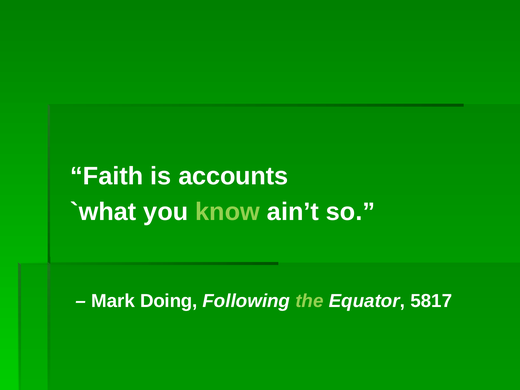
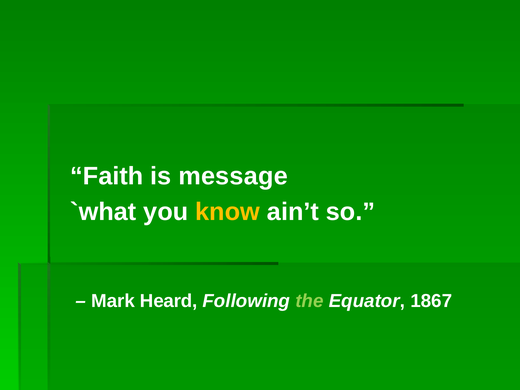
accounts: accounts -> message
know colour: light green -> yellow
Doing: Doing -> Heard
5817: 5817 -> 1867
